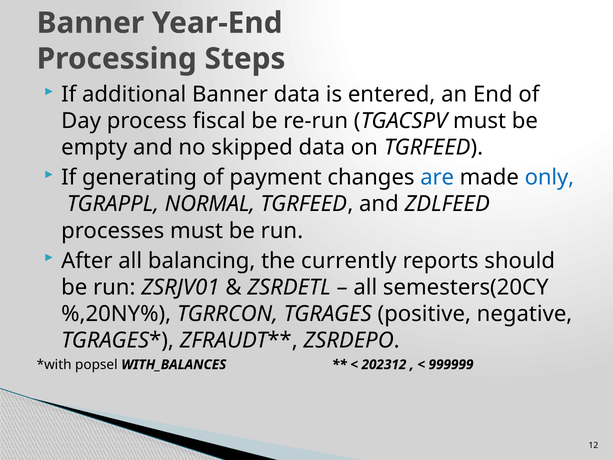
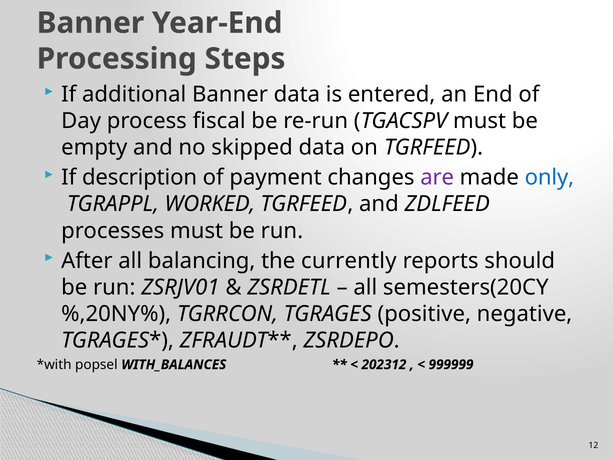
generating: generating -> description
are colour: blue -> purple
NORMAL: NORMAL -> WORKED
